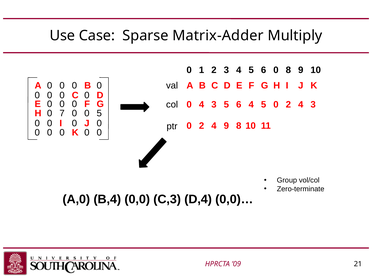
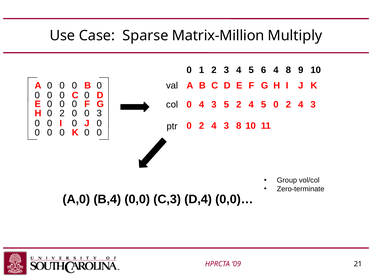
Matrix-Adder: Matrix-Adder -> Matrix-Million
6 0: 0 -> 4
3 5 6: 6 -> 2
H 0 7: 7 -> 2
0 5: 5 -> 3
9 at (226, 126): 9 -> 3
